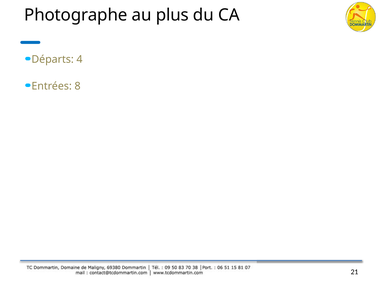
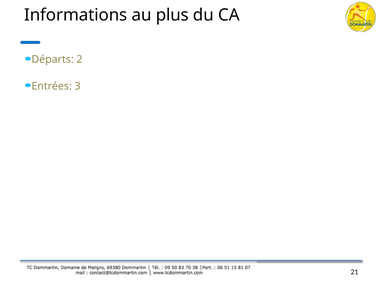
Photographe: Photographe -> Informations
4: 4 -> 2
8: 8 -> 3
